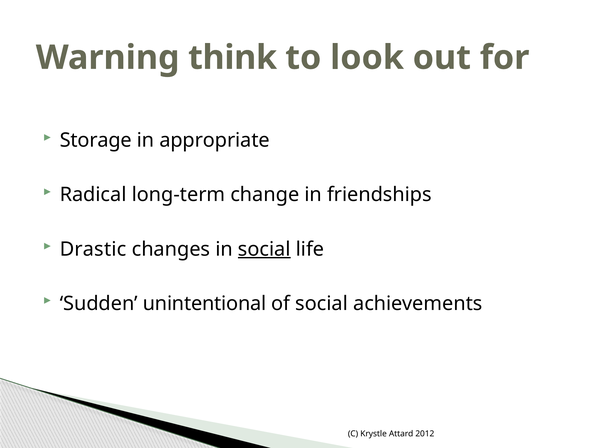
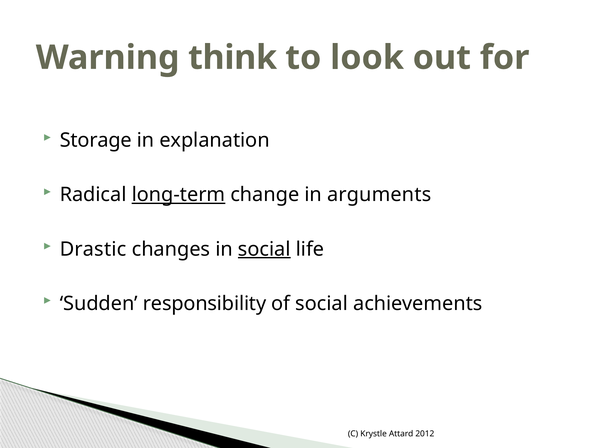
appropriate: appropriate -> explanation
long-term underline: none -> present
friendships: friendships -> arguments
unintentional: unintentional -> responsibility
